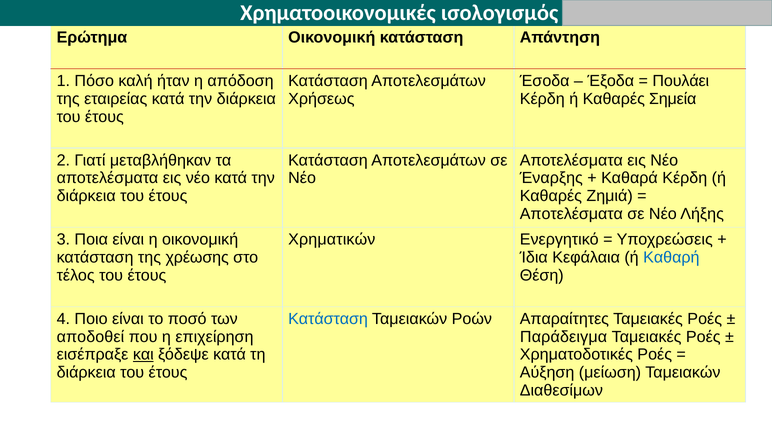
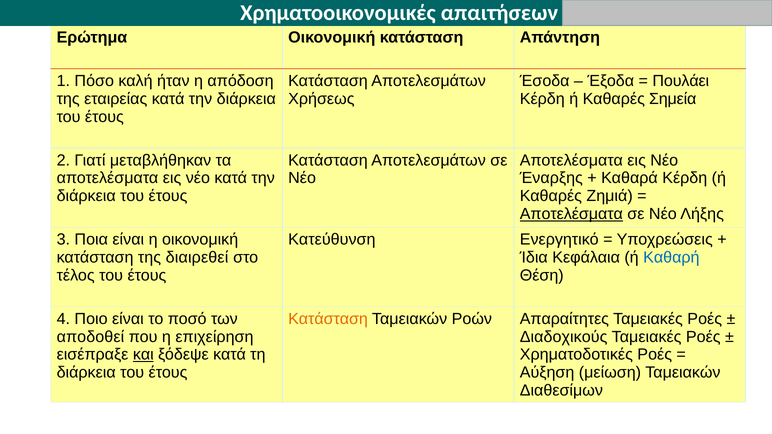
ισολογισμός: ισολογισμός -> απαιτήσεων
Αποτελέσματα at (571, 214) underline: none -> present
Χρηματικών: Χρηματικών -> Κατεύθυνση
χρέωσης: χρέωσης -> διαιρεθεί
Κατάσταση at (328, 319) colour: blue -> orange
Παράδειγμα: Παράδειγμα -> Διαδοχικούς
